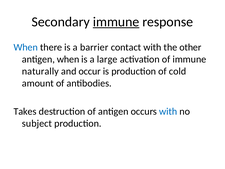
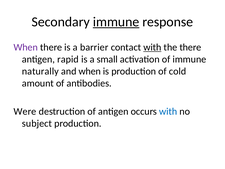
When at (26, 47) colour: blue -> purple
with at (152, 47) underline: none -> present
the other: other -> there
antigen when: when -> rapid
large: large -> small
and occur: occur -> when
Takes: Takes -> Were
